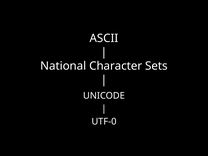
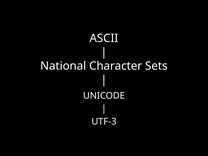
UTF-0: UTF-0 -> UTF-3
